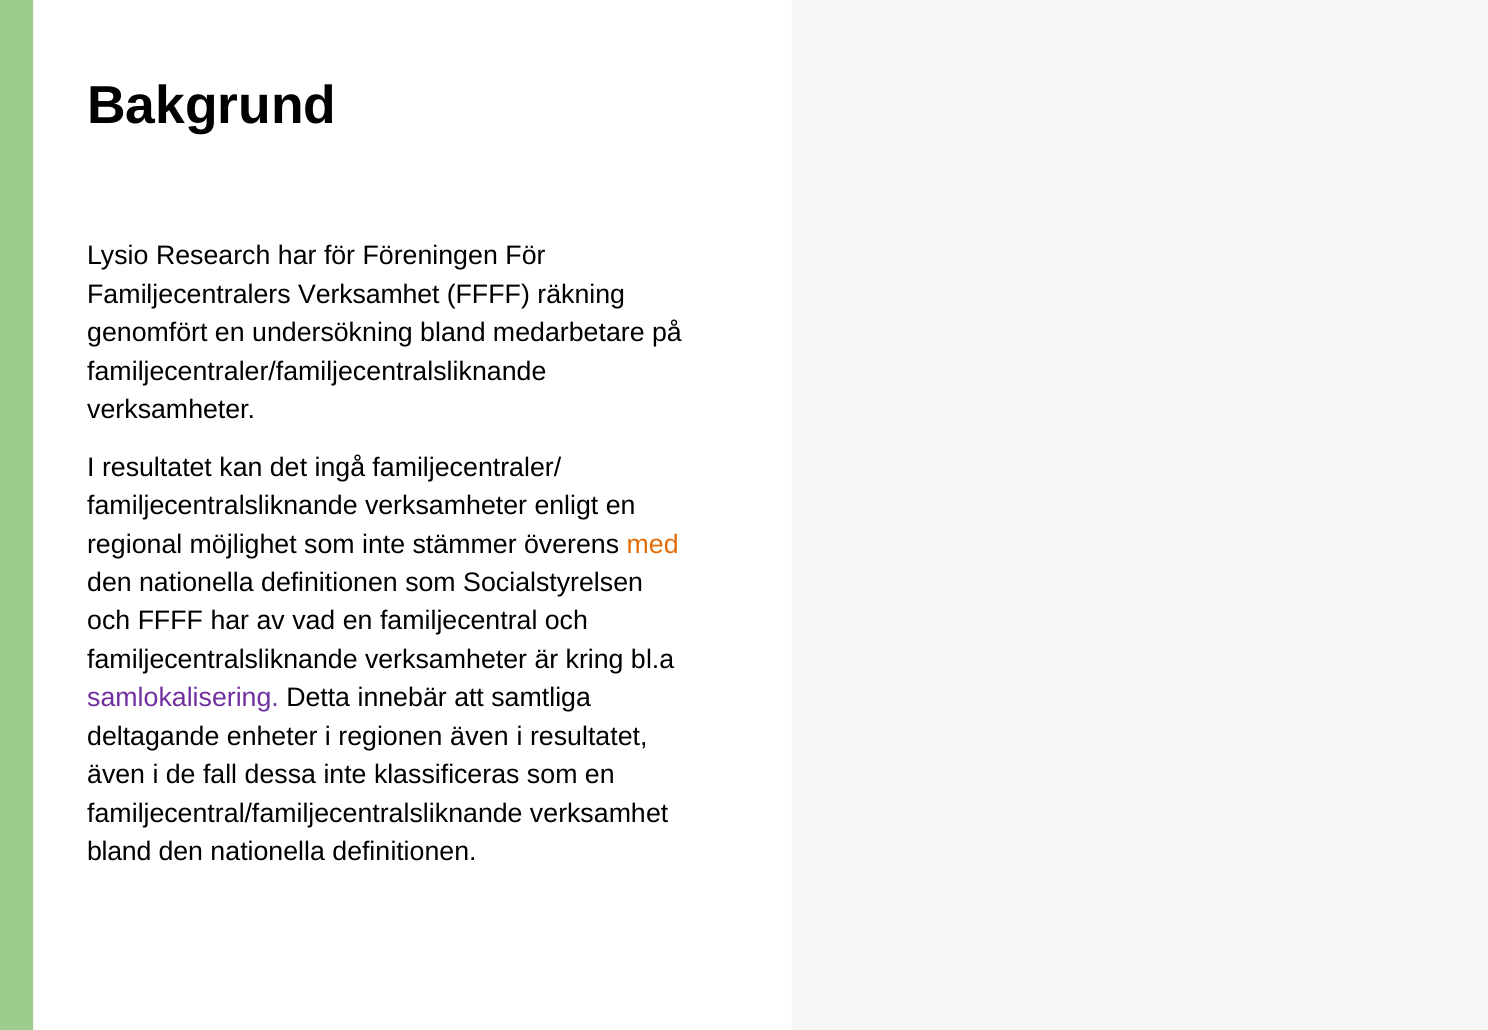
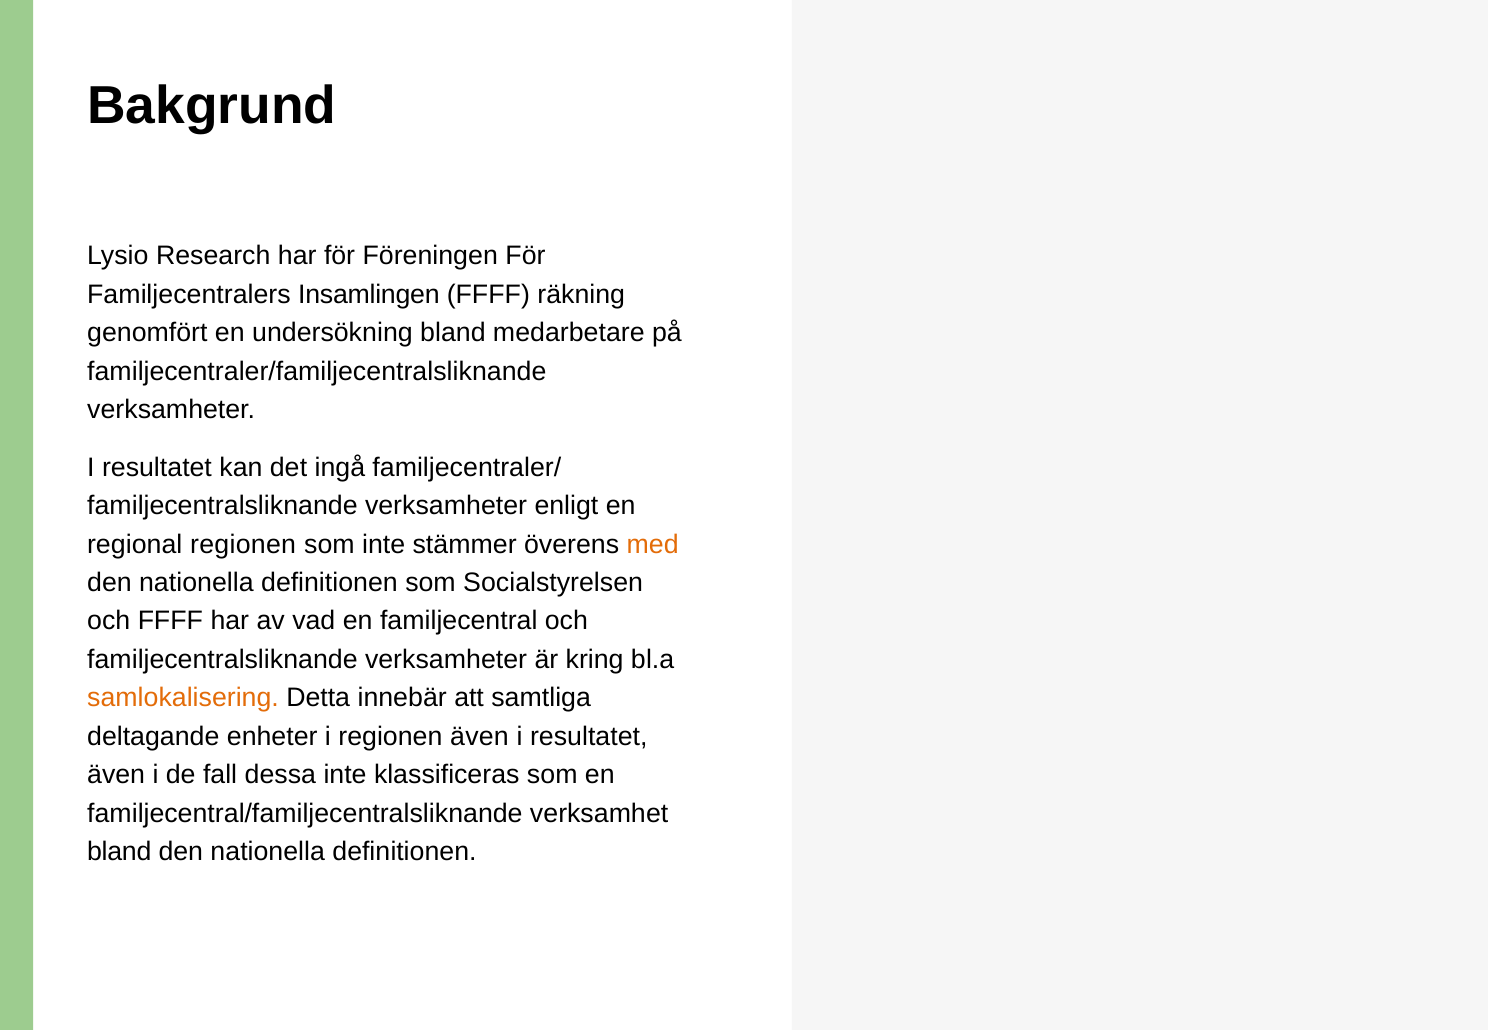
Familjecentralers Verksamhet: Verksamhet -> Insamlingen
regional möjlighet: möjlighet -> regionen
samlokalisering colour: purple -> orange
